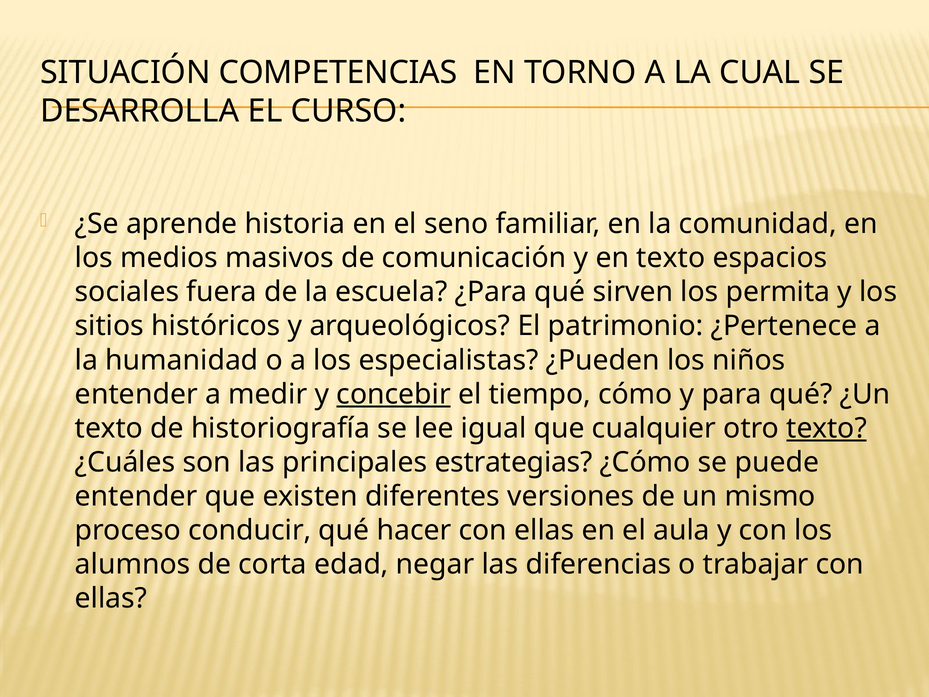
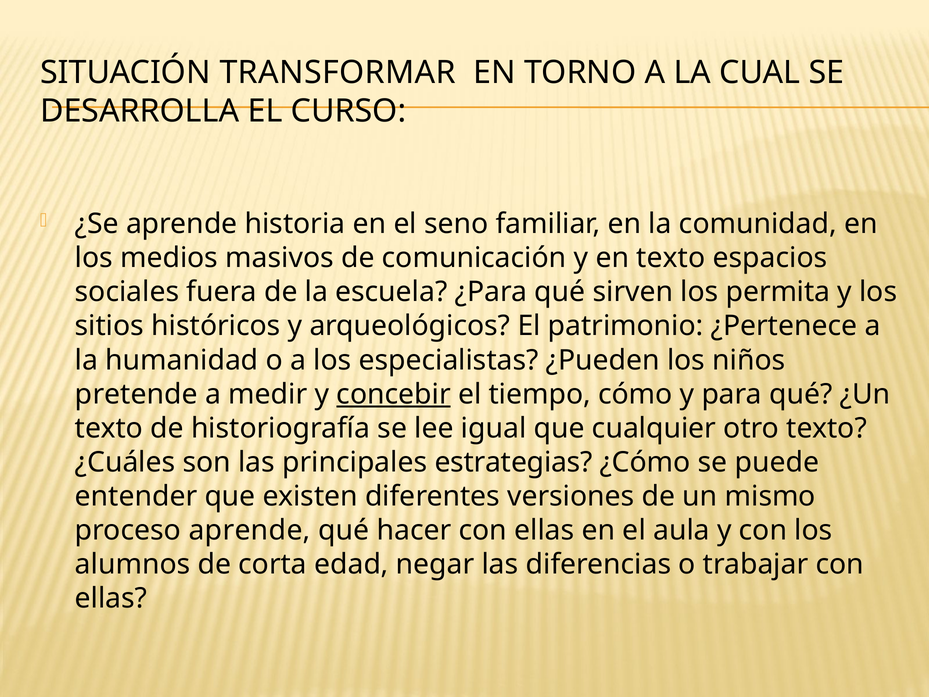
COMPETENCIAS: COMPETENCIAS -> TRANSFORMAR
entender at (136, 394): entender -> pretende
texto at (827, 428) underline: present -> none
proceso conducir: conducir -> aprende
